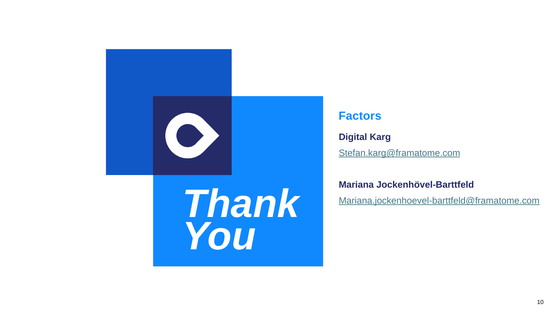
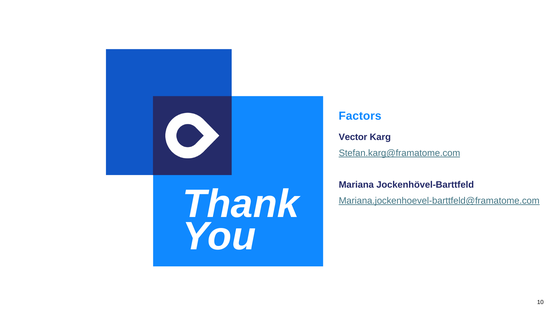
Digital: Digital -> Vector
